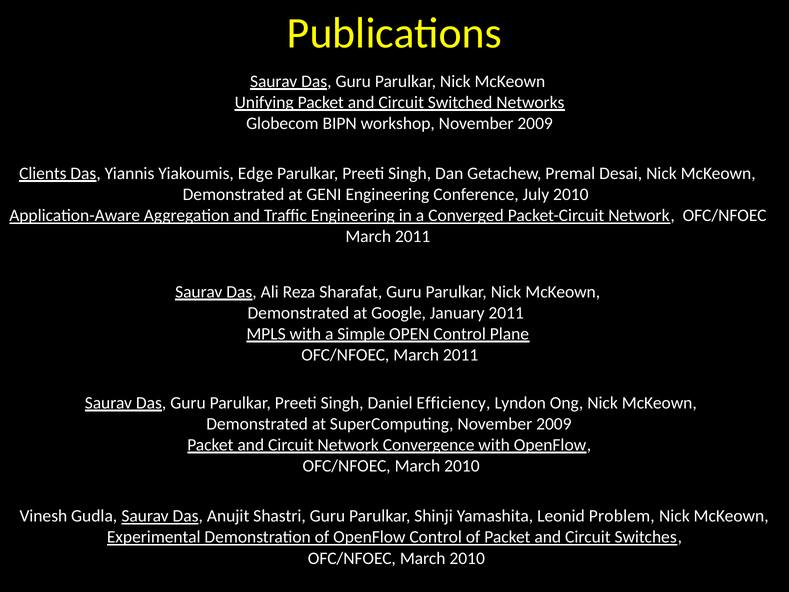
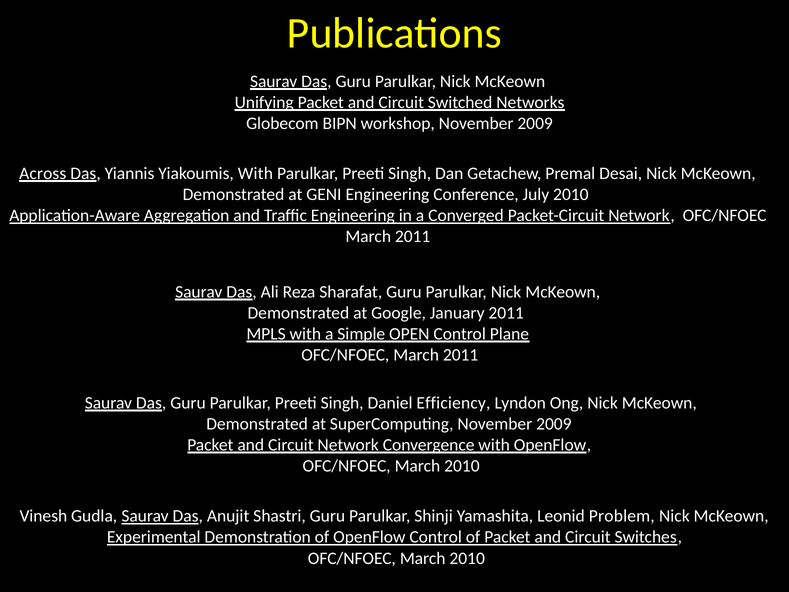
Clients: Clients -> Across
Yiakoumis Edge: Edge -> With
